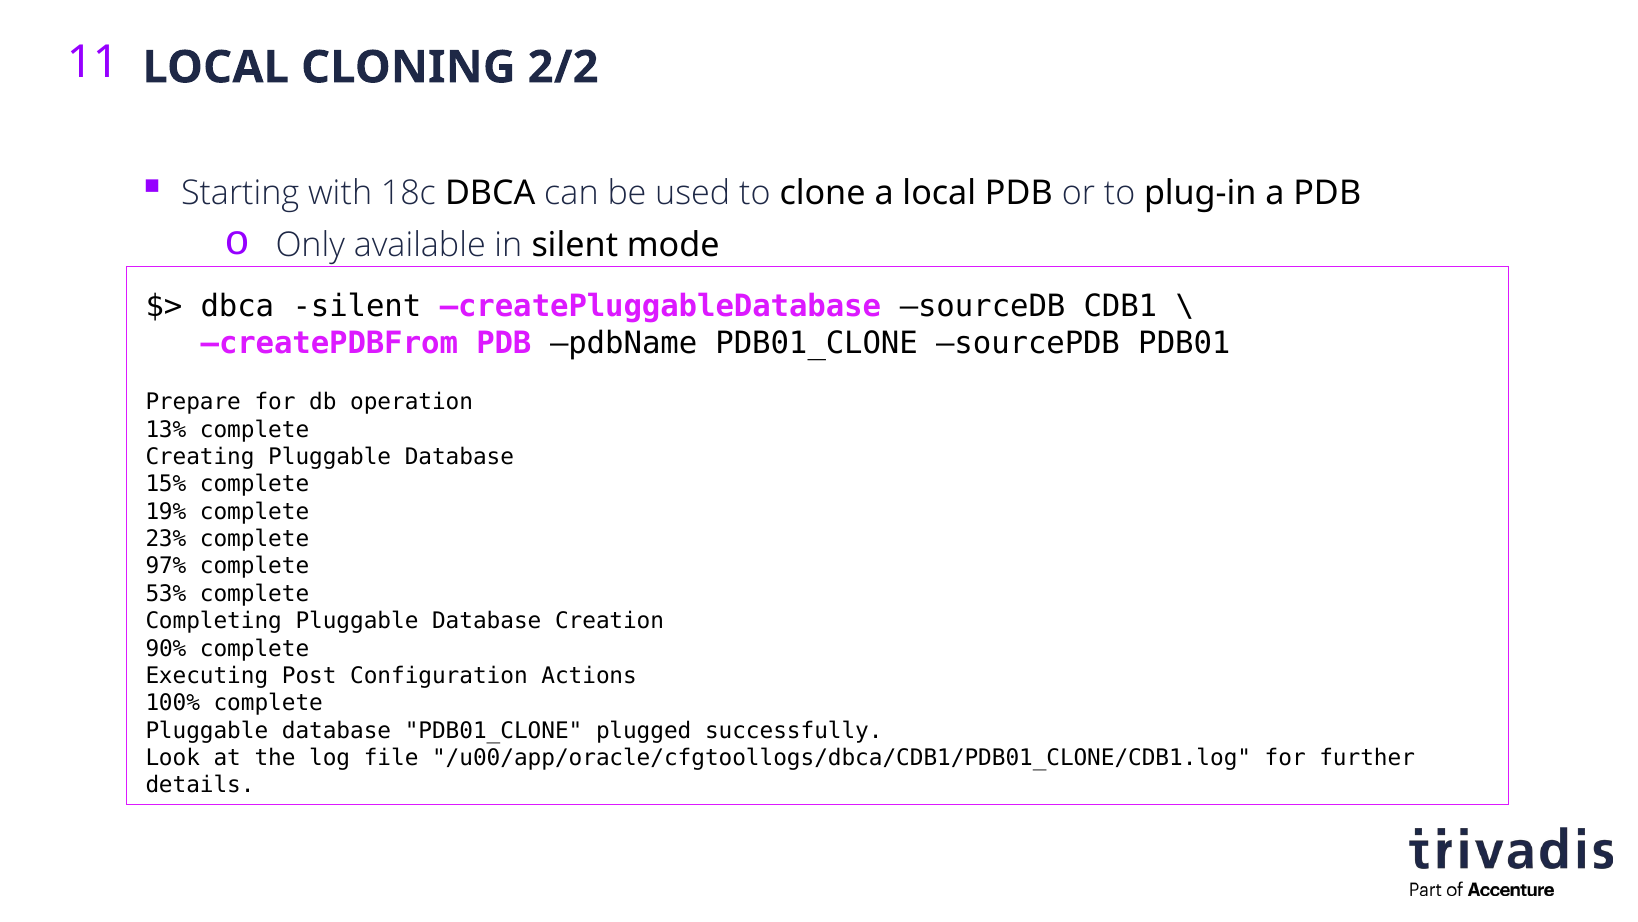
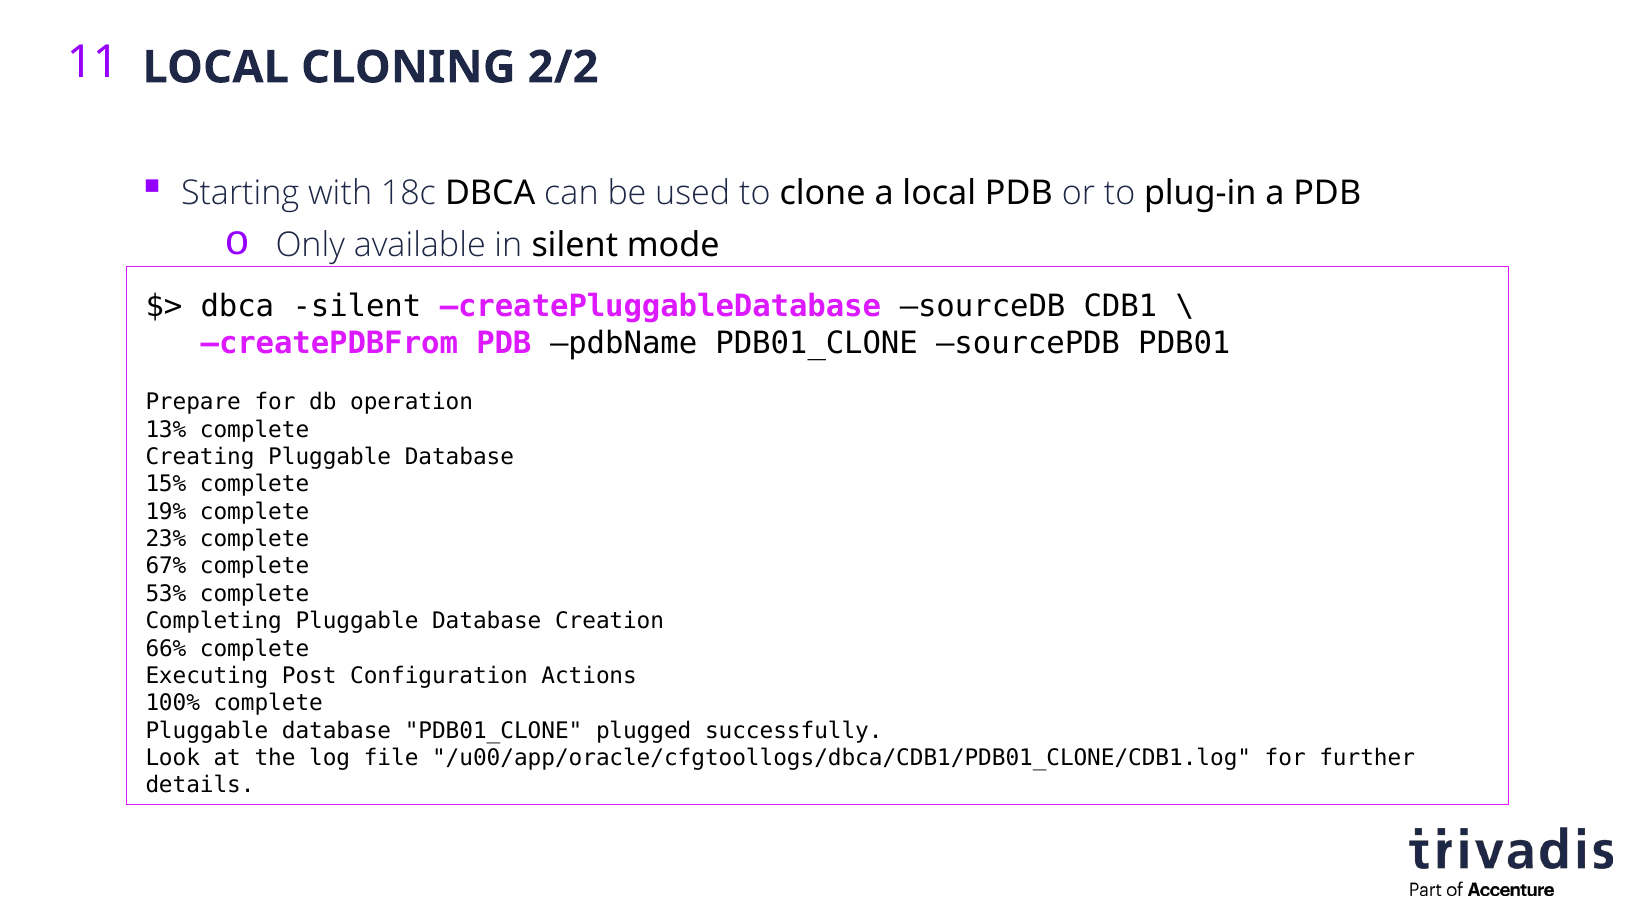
97%: 97% -> 67%
90%: 90% -> 66%
